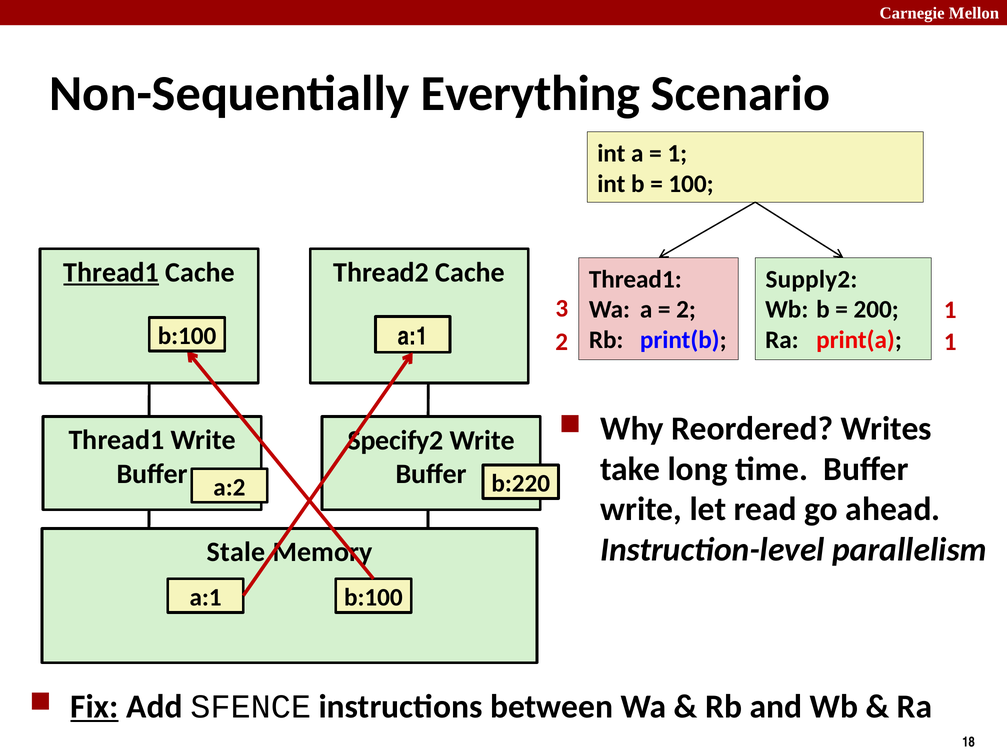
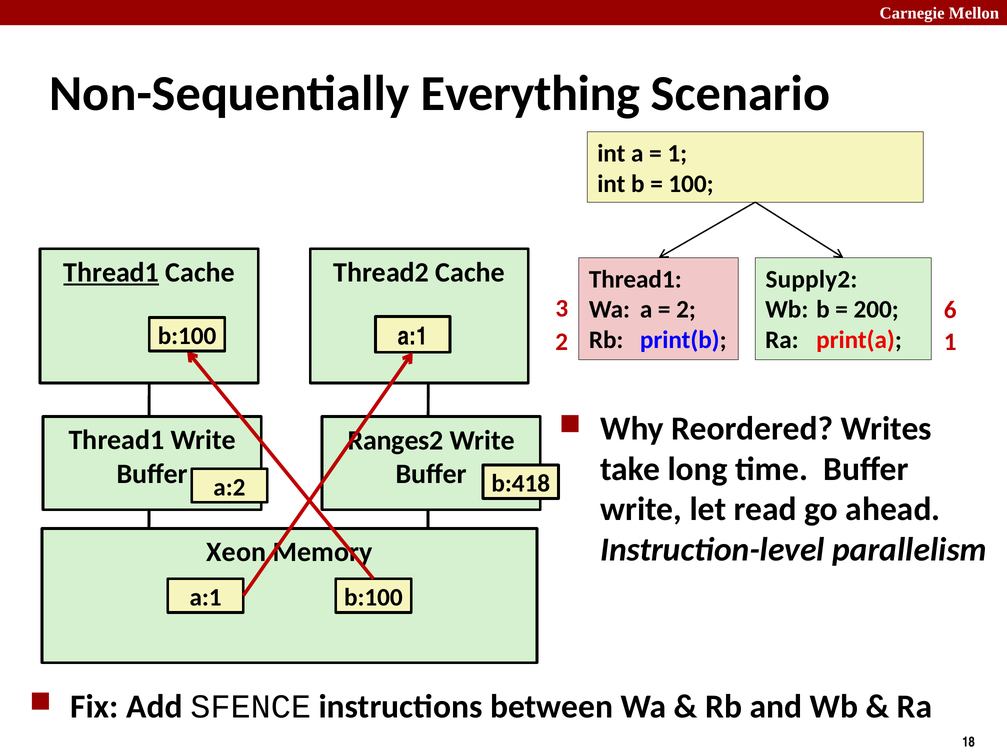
3 1: 1 -> 6
Specify2: Specify2 -> Ranges2
b:220: b:220 -> b:418
Stale: Stale -> Xeon
Fix underline: present -> none
